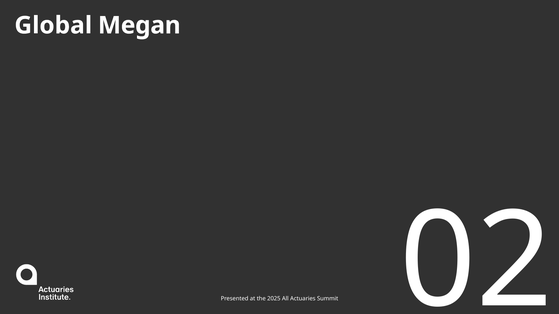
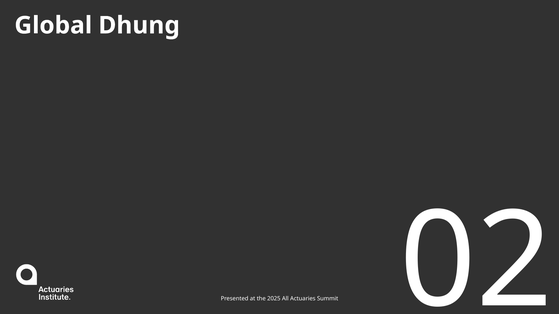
Megan: Megan -> Dhung
